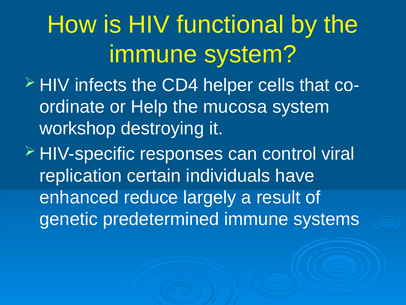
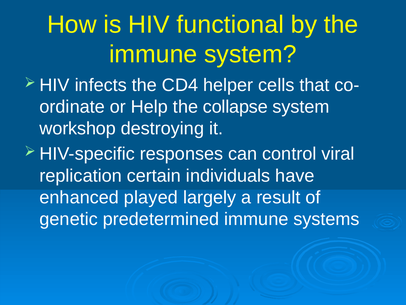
mucosa: mucosa -> collapse
reduce: reduce -> played
